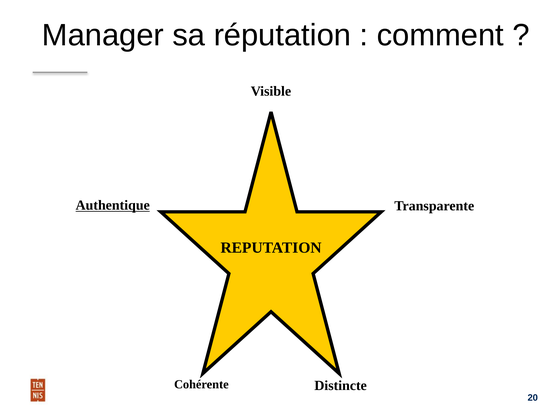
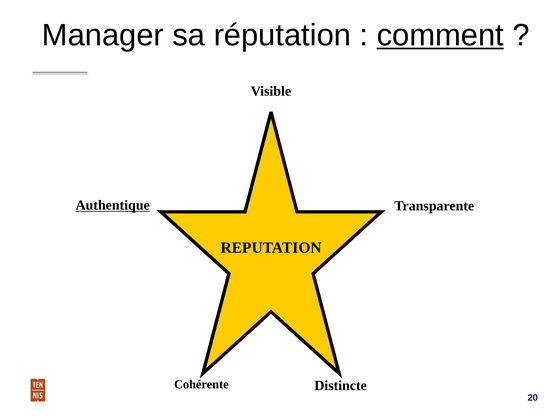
comment underline: none -> present
